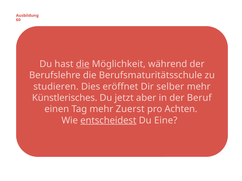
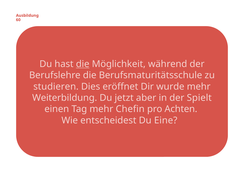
selber: selber -> wurde
Künstlerisches: Künstlerisches -> Weiterbildung
Beruf: Beruf -> Spielt
Zuerst: Zuerst -> Chefin
entscheidest underline: present -> none
